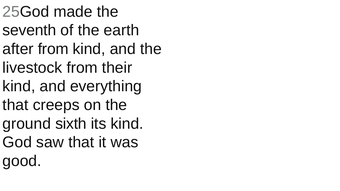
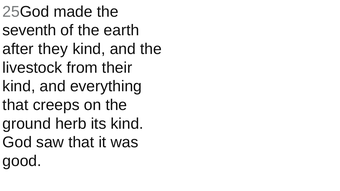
after from: from -> they
sixth: sixth -> herb
